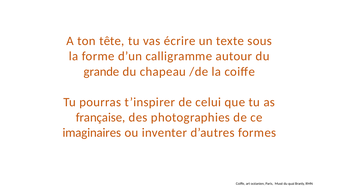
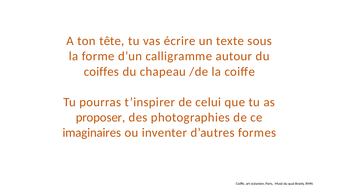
grande: grande -> coiffes
française: française -> proposer
